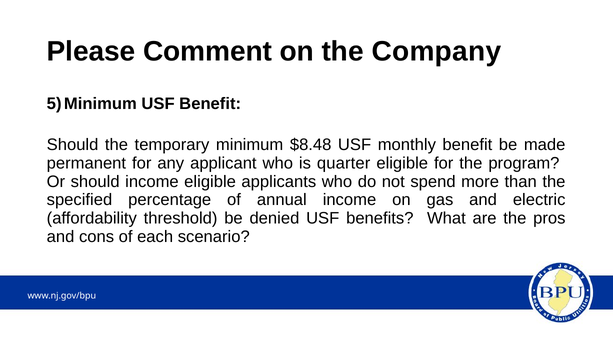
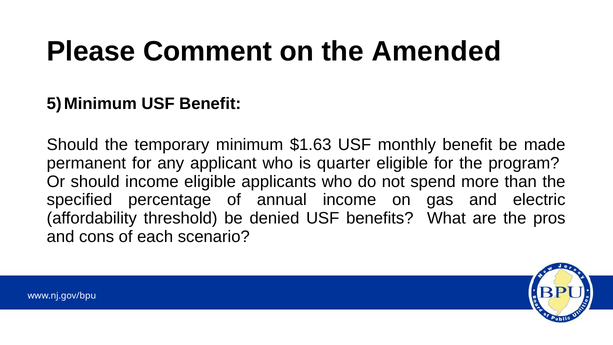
Company: Company -> Amended
$8.48: $8.48 -> $1.63
